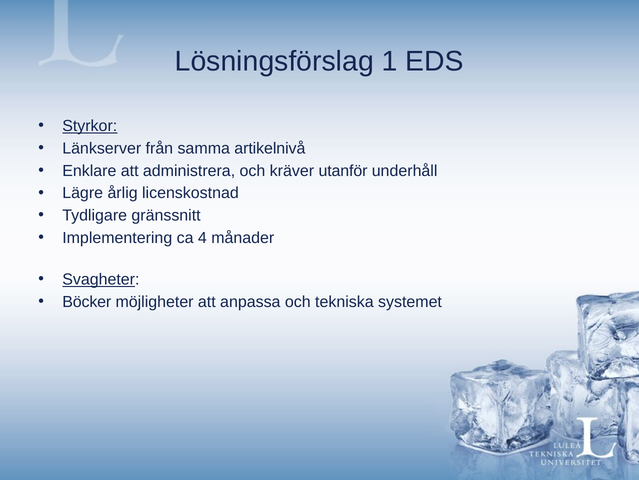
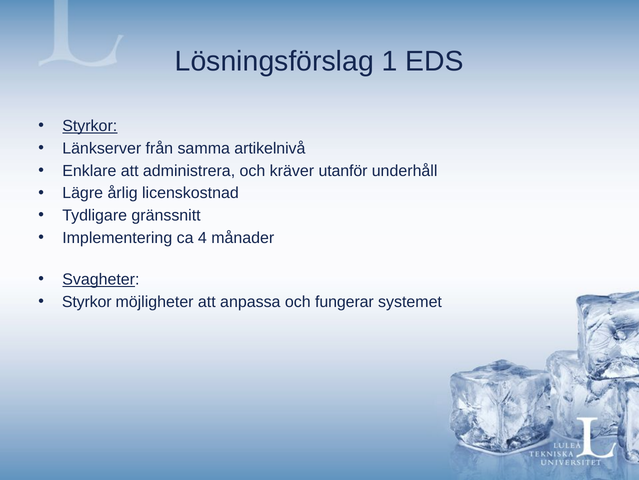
Böcker at (87, 301): Böcker -> Styrkor
tekniska: tekniska -> fungerar
